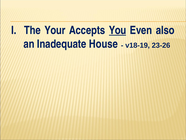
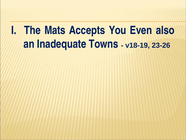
Your: Your -> Mats
You underline: present -> none
House: House -> Towns
